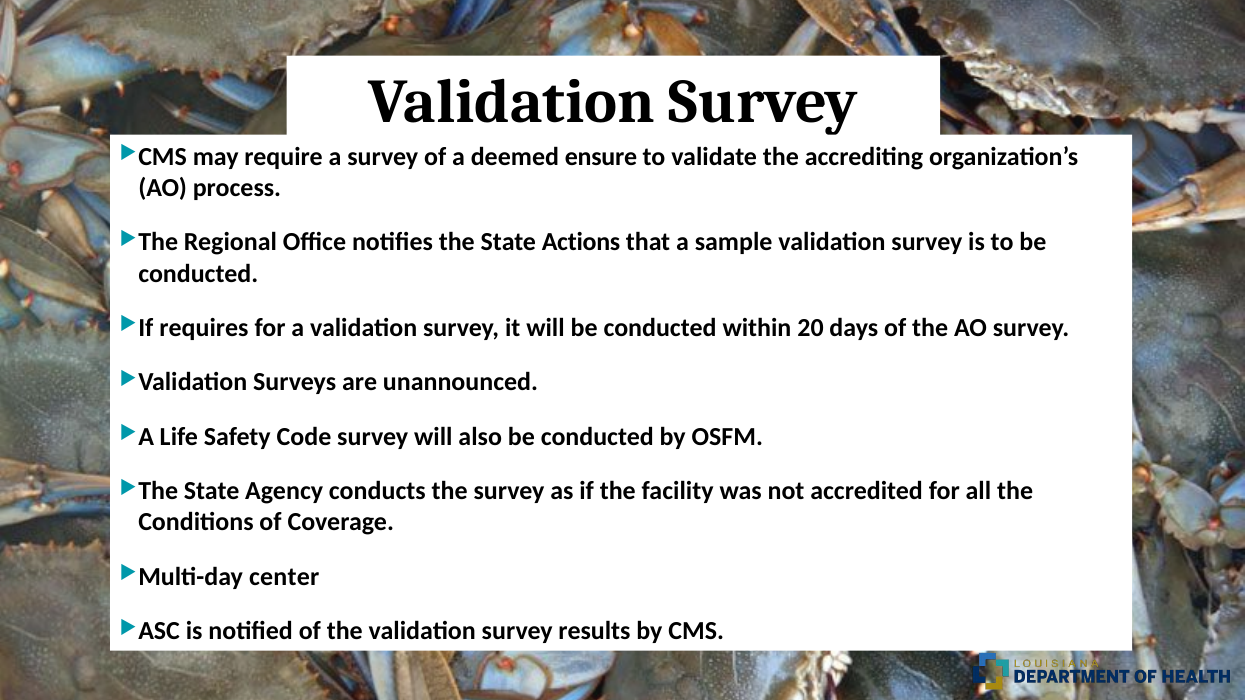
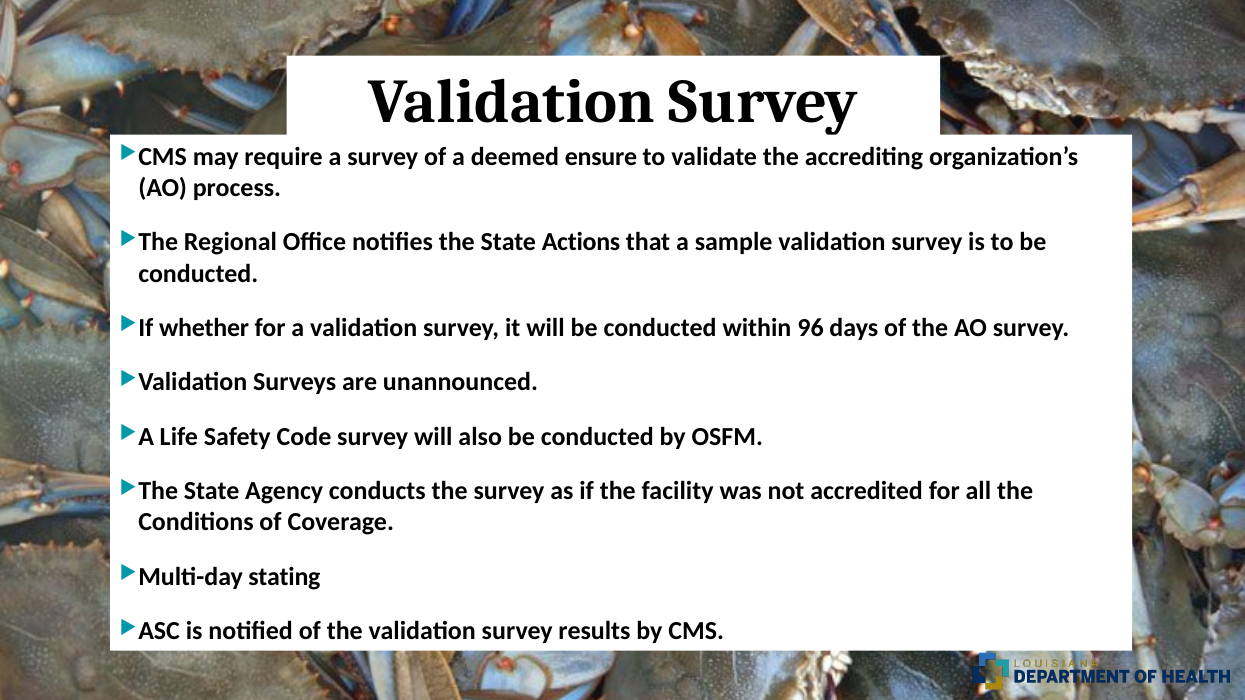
requires: requires -> whether
20: 20 -> 96
center: center -> stating
